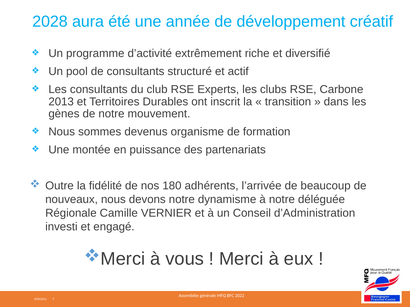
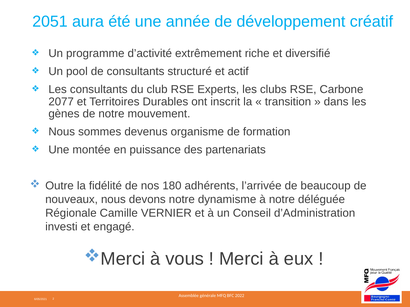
2028: 2028 -> 2051
2013: 2013 -> 2077
